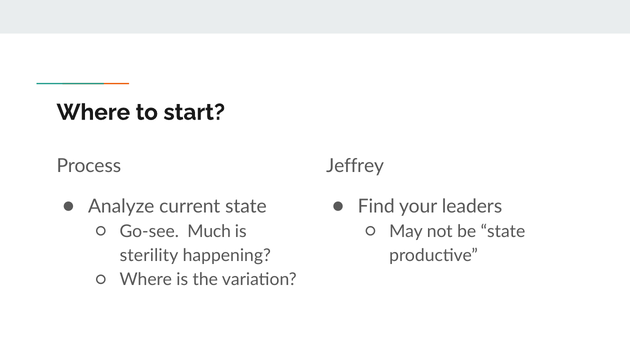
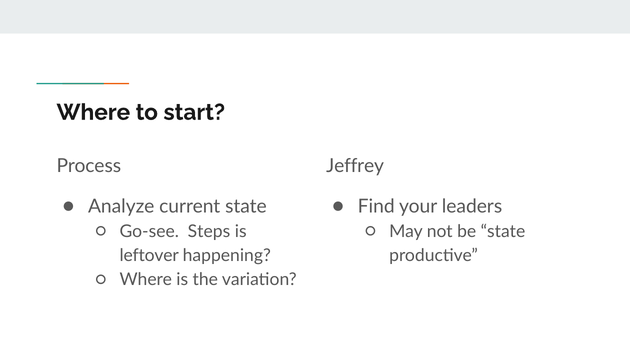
Much: Much -> Steps
sterility: sterility -> leftover
